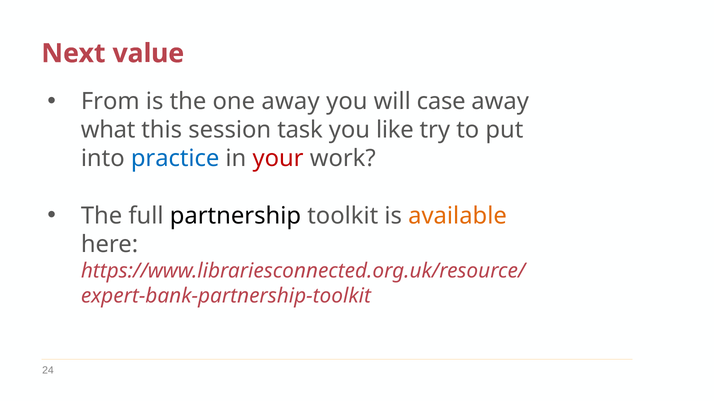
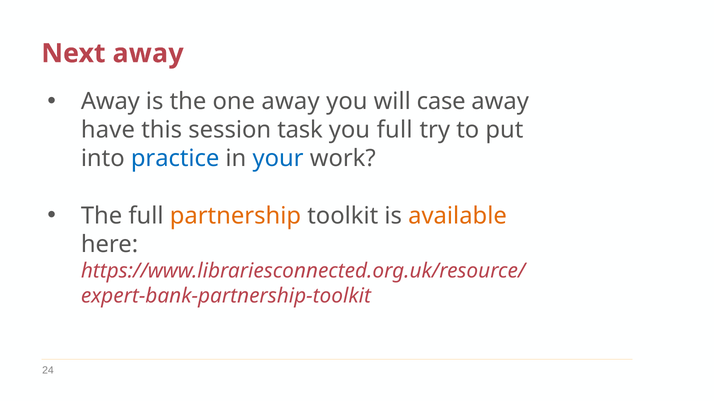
Next value: value -> away
From at (110, 102): From -> Away
what: what -> have
you like: like -> full
your colour: red -> blue
partnership colour: black -> orange
